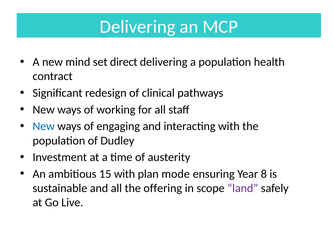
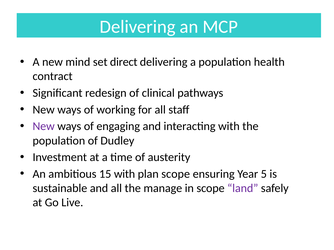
New at (44, 127) colour: blue -> purple
plan mode: mode -> scope
8: 8 -> 5
offering: offering -> manage
